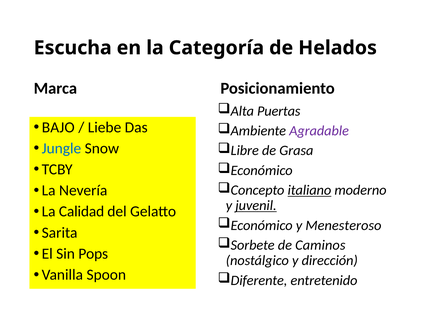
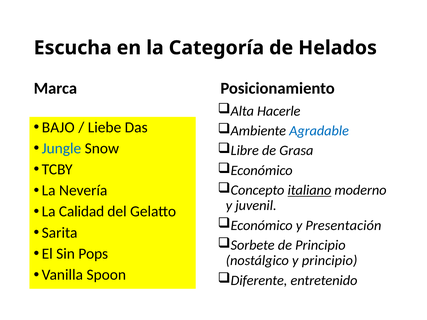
Puertas: Puertas -> Hacerle
Agradable colour: purple -> blue
juvenil underline: present -> none
Menesteroso: Menesteroso -> Presentación
de Caminos: Caminos -> Principio
y dirección: dirección -> principio
